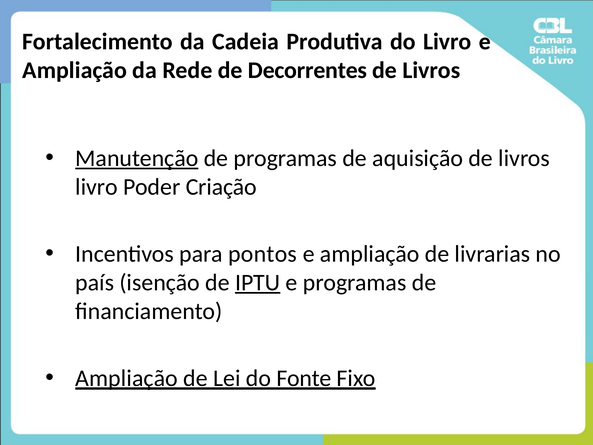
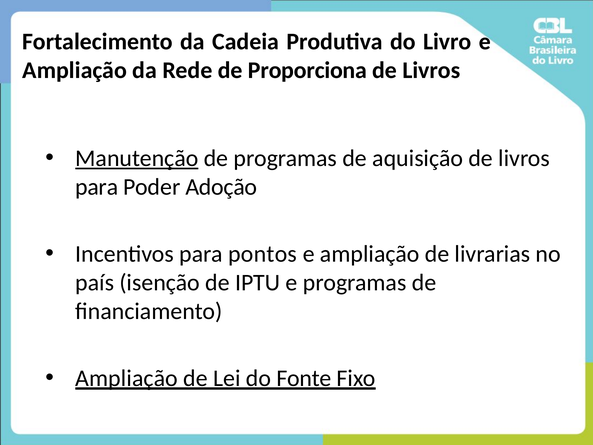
Decorrentes: Decorrentes -> Proporciona
livro at (97, 187): livro -> para
Criação: Criação -> Adoção
IPTU underline: present -> none
